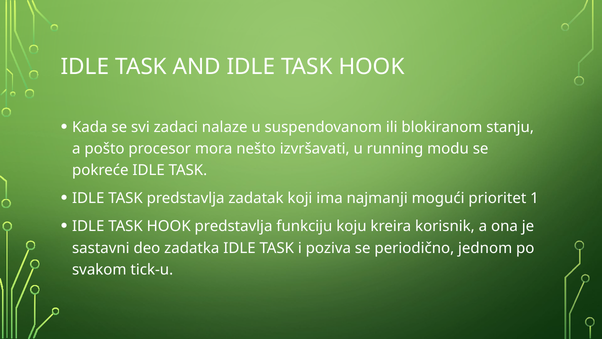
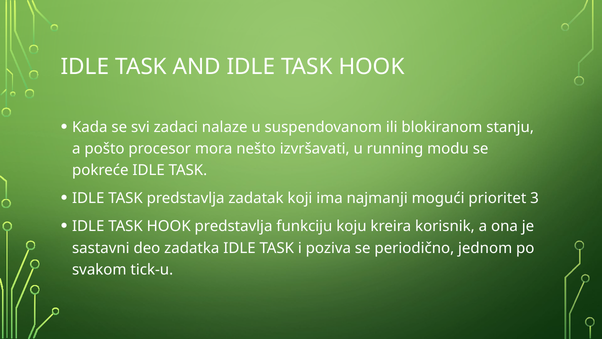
1: 1 -> 3
